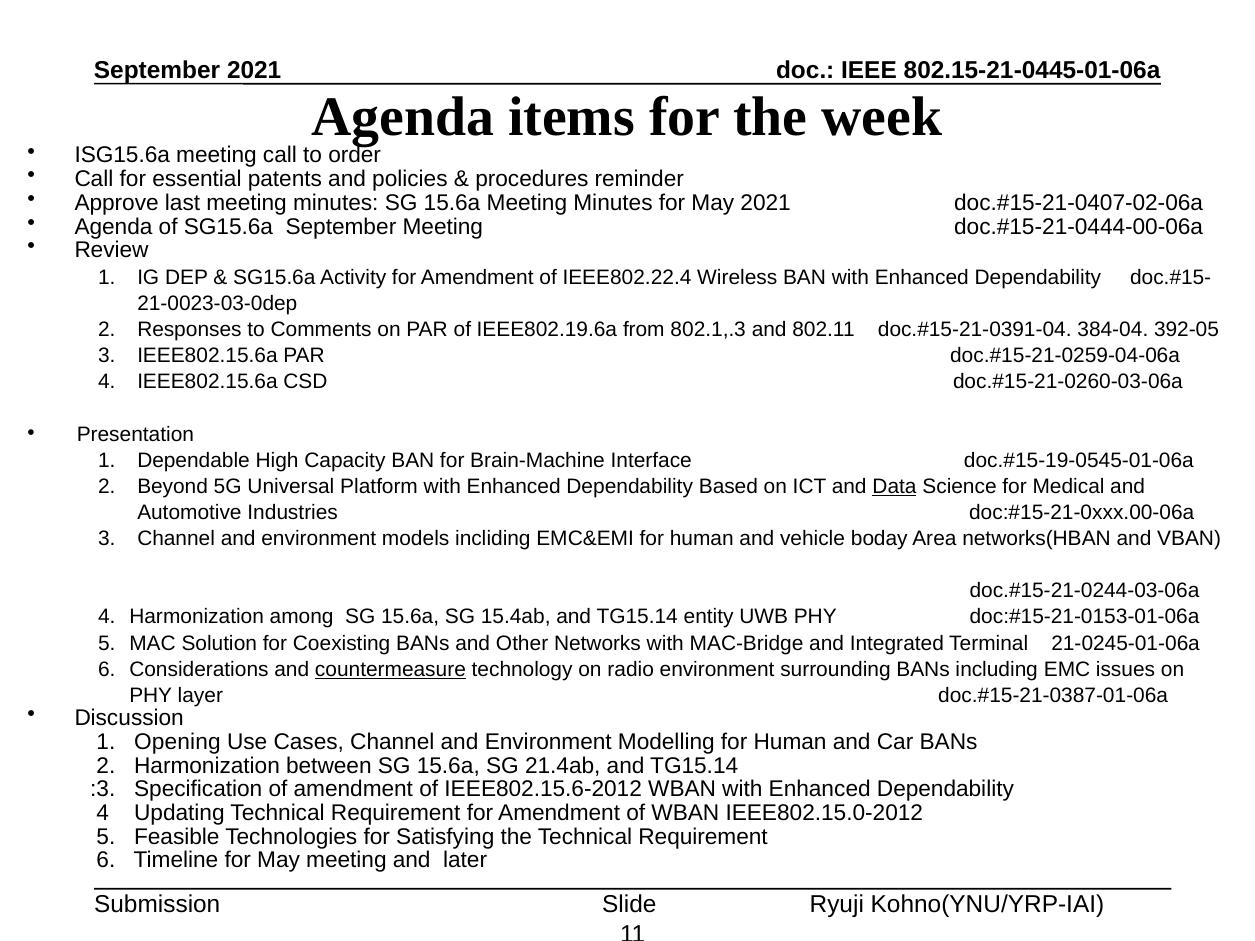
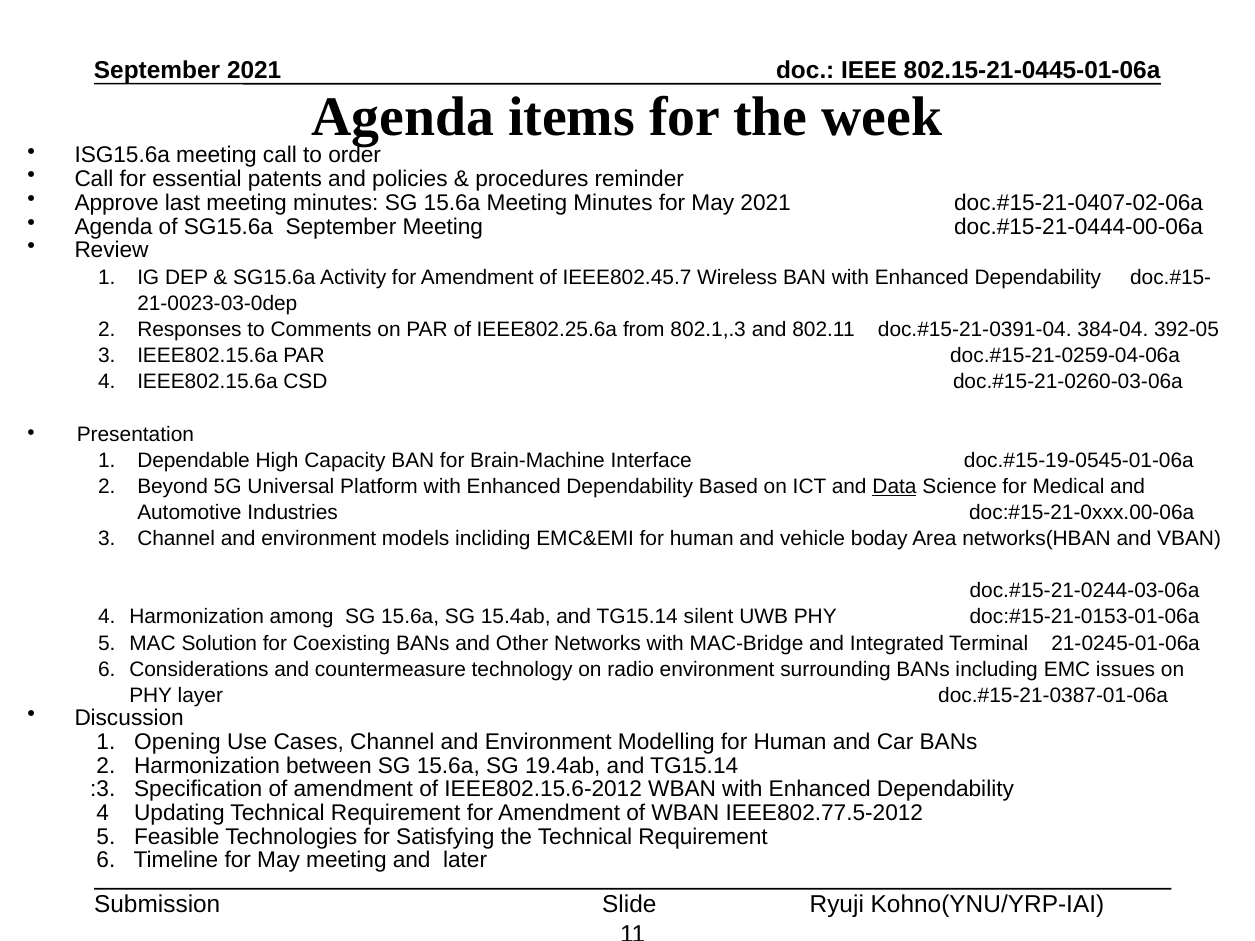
IEEE802.22.4: IEEE802.22.4 -> IEEE802.45.7
IEEE802.19.6a: IEEE802.19.6a -> IEEE802.25.6a
entity: entity -> silent
countermeasure underline: present -> none
21.4ab: 21.4ab -> 19.4ab
IEEE802.15.0-2012: IEEE802.15.0-2012 -> IEEE802.77.5-2012
